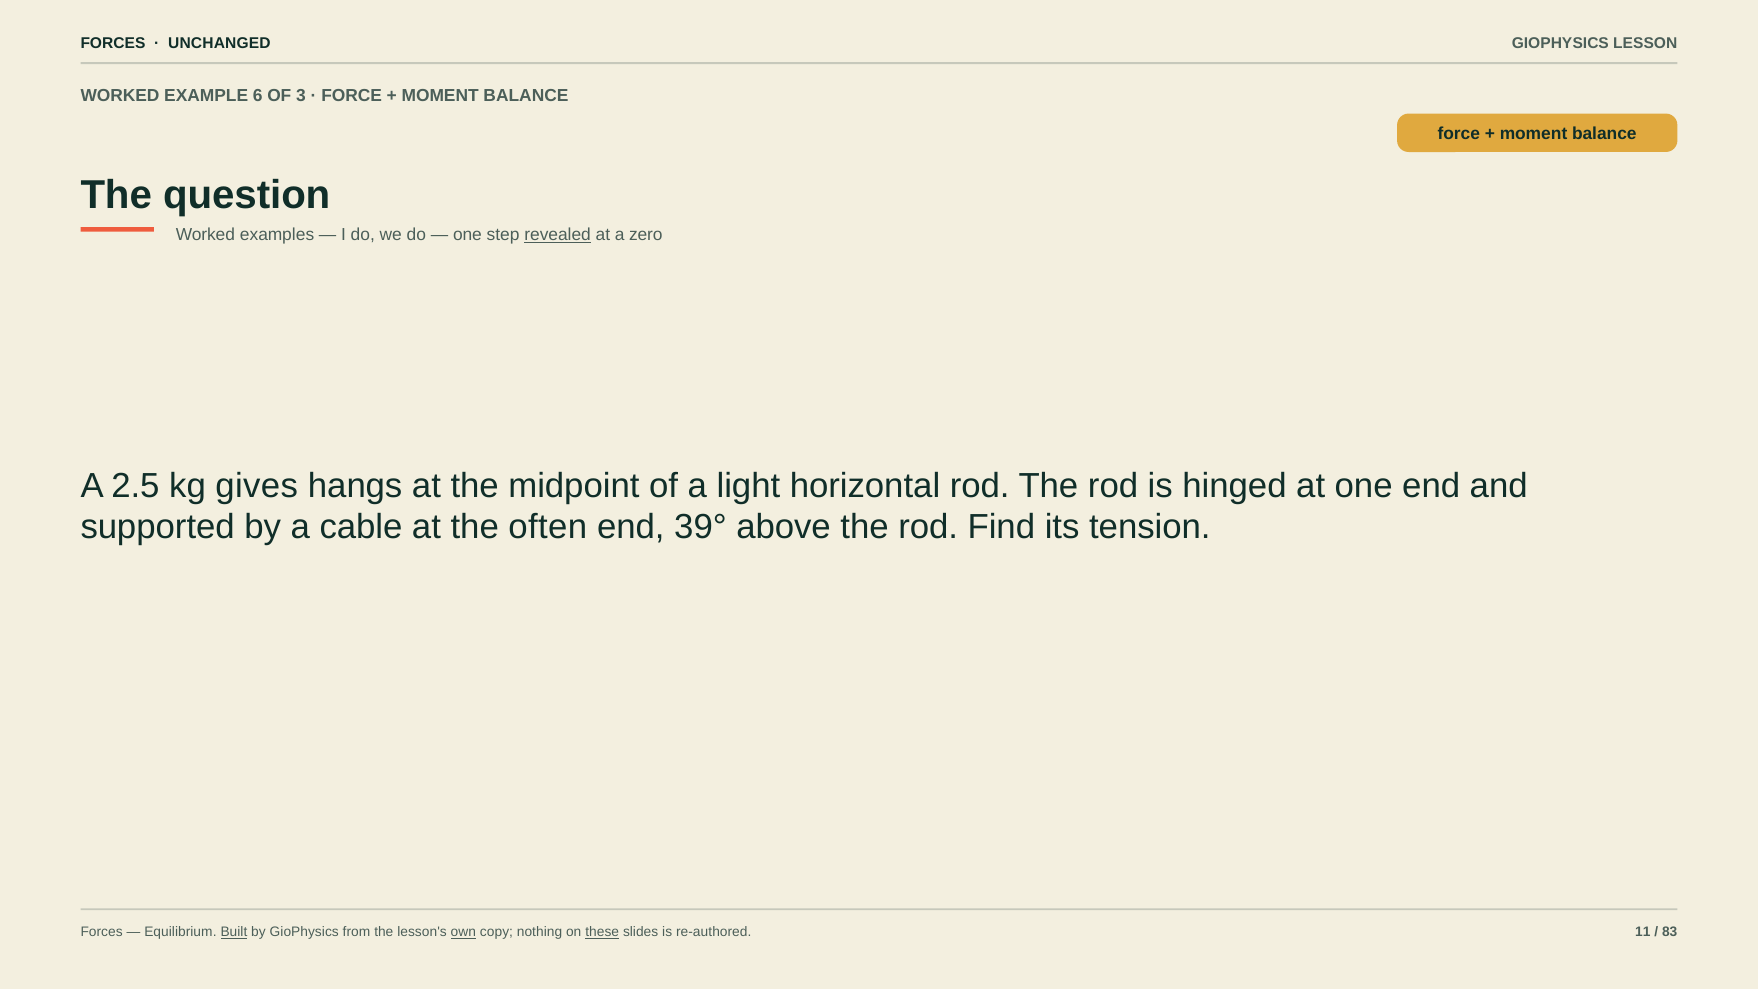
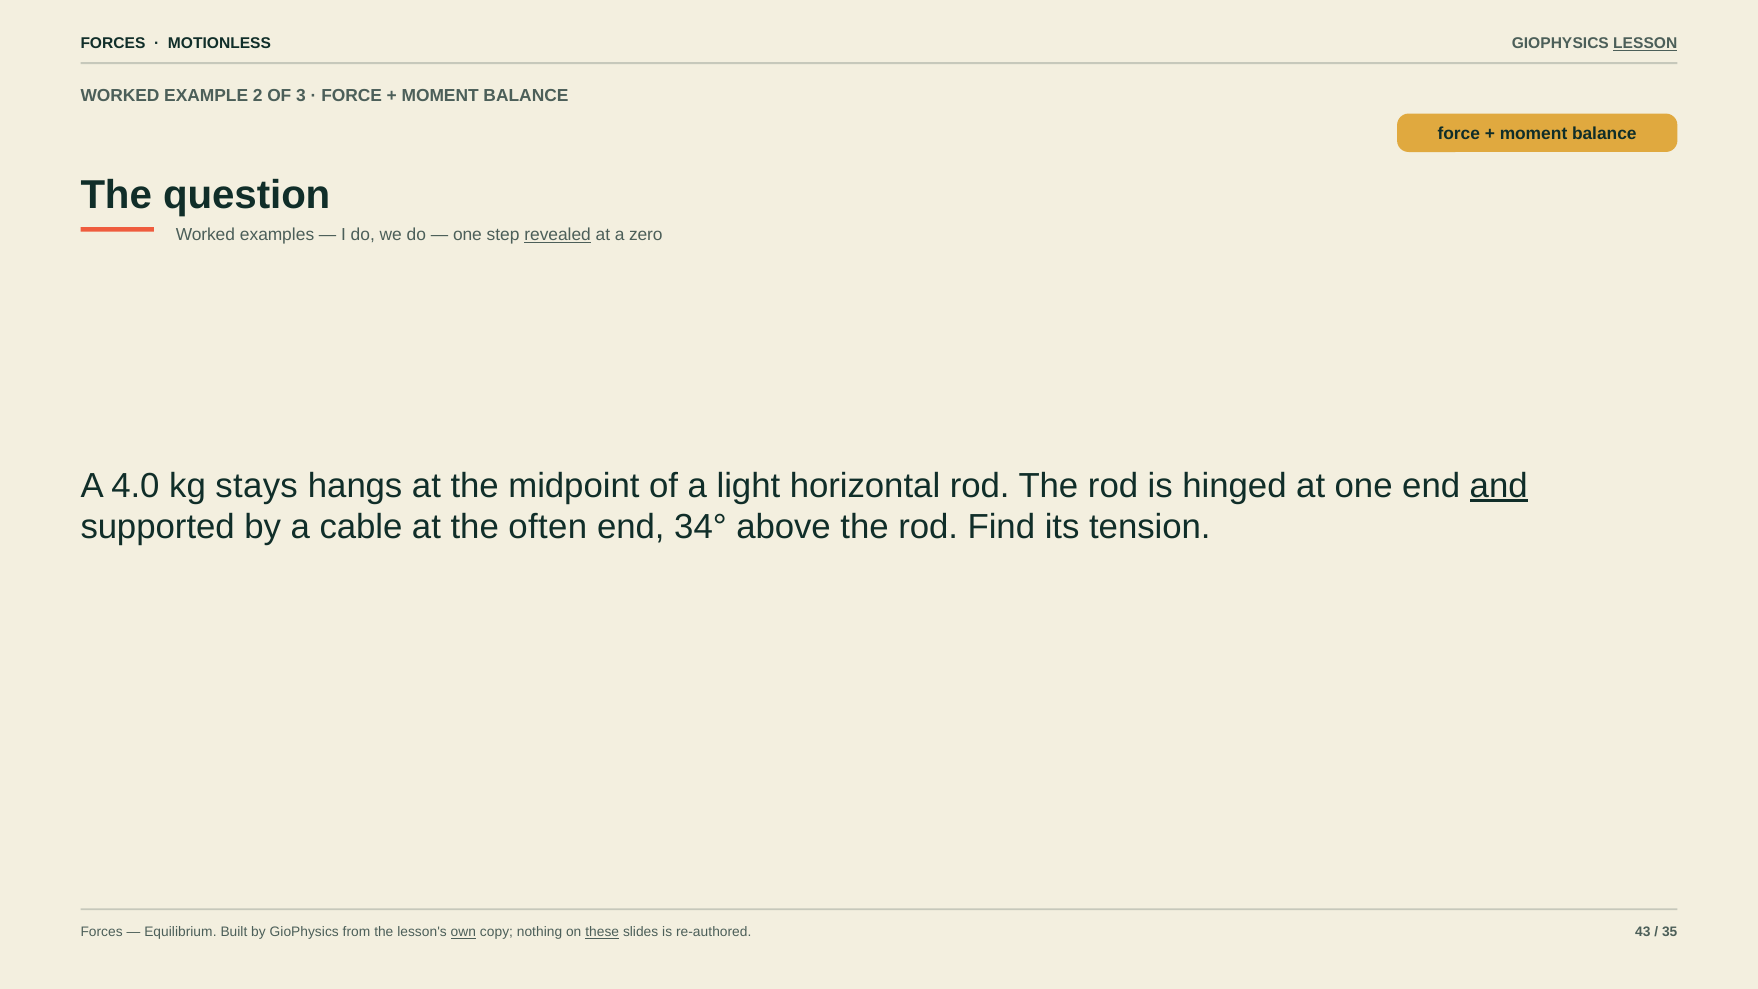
UNCHANGED: UNCHANGED -> MOTIONLESS
LESSON underline: none -> present
6: 6 -> 2
2.5: 2.5 -> 4.0
gives: gives -> stays
and underline: none -> present
39°: 39° -> 34°
Built underline: present -> none
11: 11 -> 43
83: 83 -> 35
